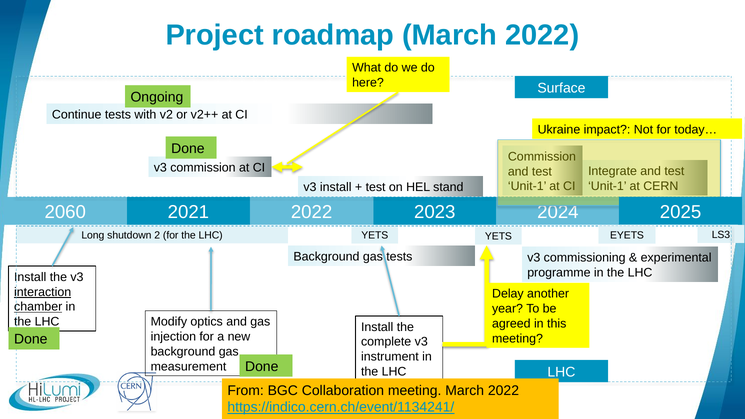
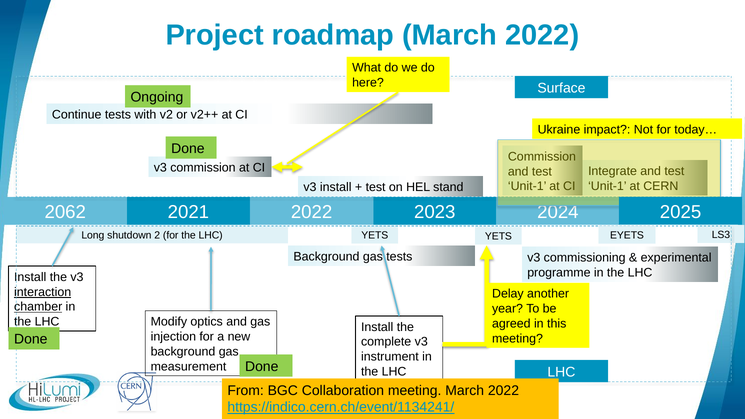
2060: 2060 -> 2062
